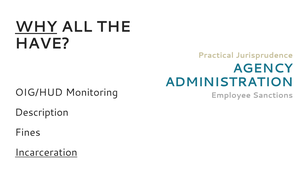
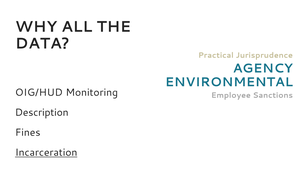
WHY underline: present -> none
HAVE: HAVE -> DATA
ADMINISTRATION: ADMINISTRATION -> ENVIRONMENTAL
